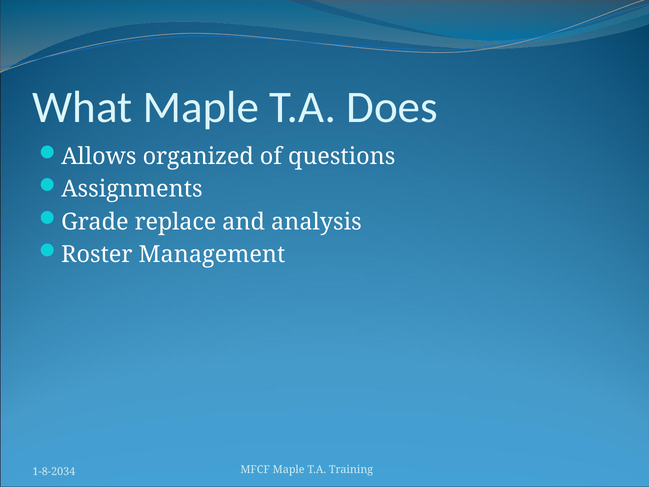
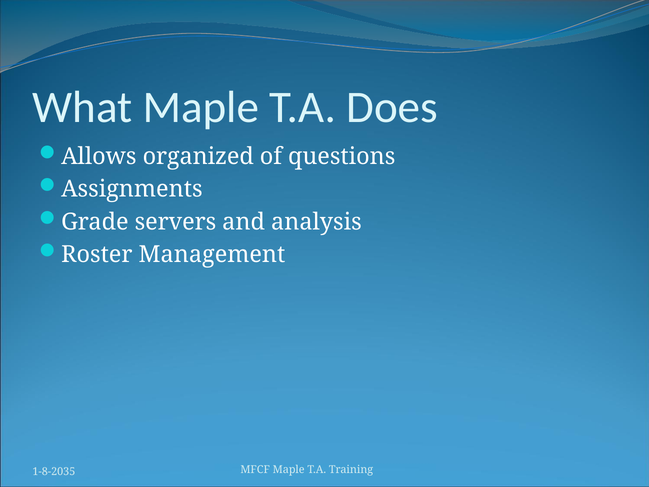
replace: replace -> servers
1-8-2034: 1-8-2034 -> 1-8-2035
